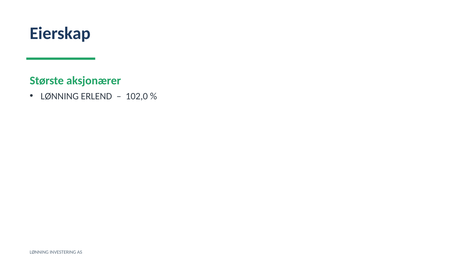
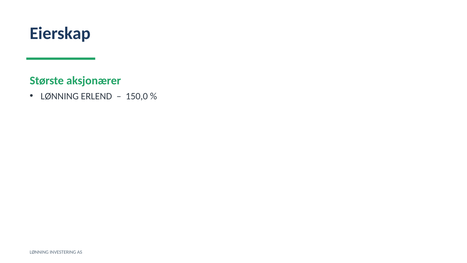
102,0: 102,0 -> 150,0
